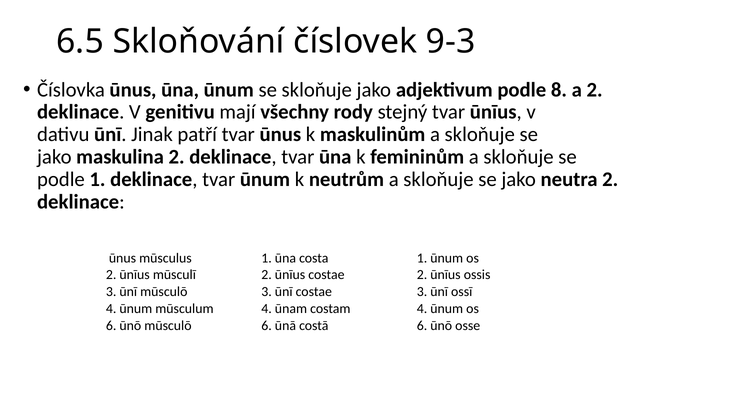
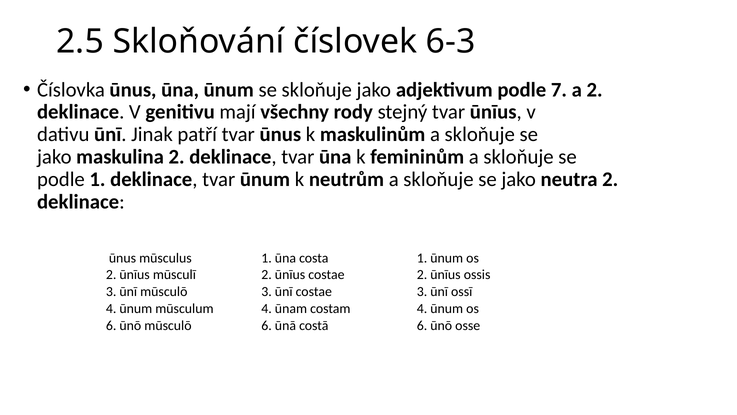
6.5: 6.5 -> 2.5
9-3: 9-3 -> 6-3
8: 8 -> 7
